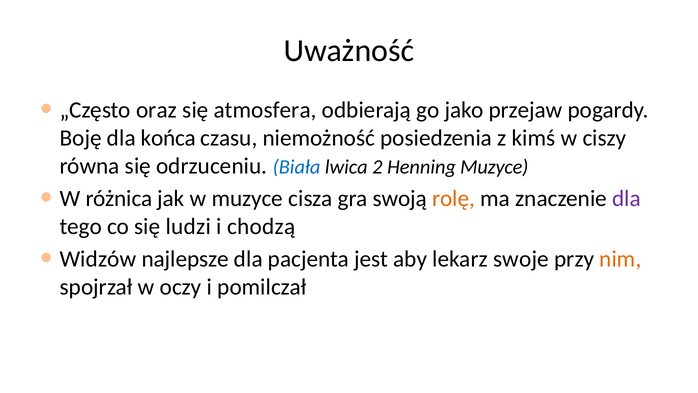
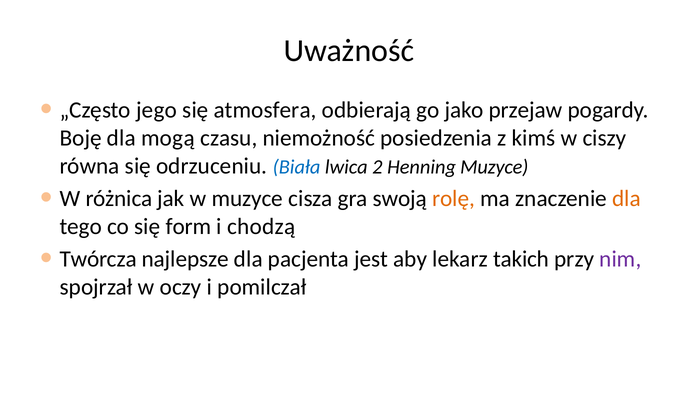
oraz: oraz -> jego
końca: końca -> mogą
dla at (627, 198) colour: purple -> orange
ludzi: ludzi -> form
Widzów: Widzów -> Twórcza
swoje: swoje -> takich
nim colour: orange -> purple
